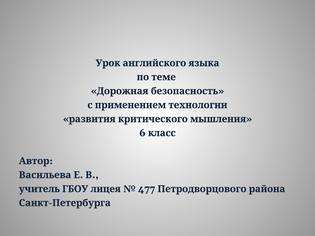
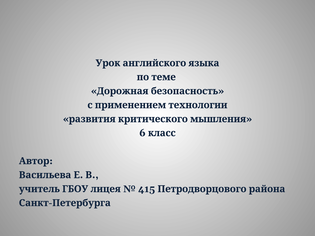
477: 477 -> 415
